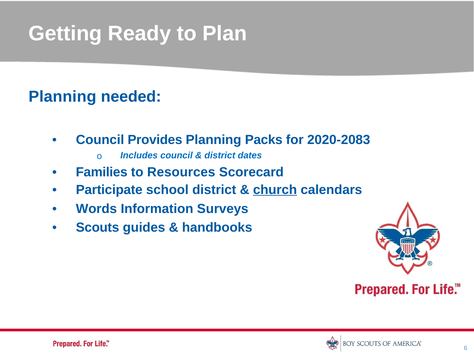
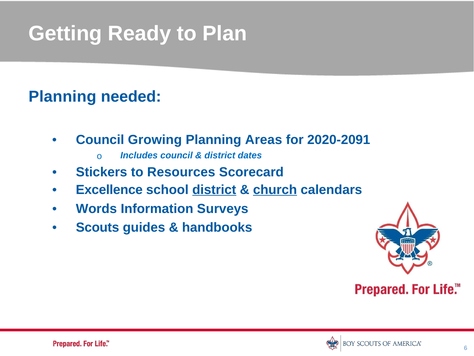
Provides: Provides -> Growing
Packs: Packs -> Areas
2020-2083: 2020-2083 -> 2020-2091
Families: Families -> Stickers
Participate: Participate -> Excellence
district at (214, 189) underline: none -> present
